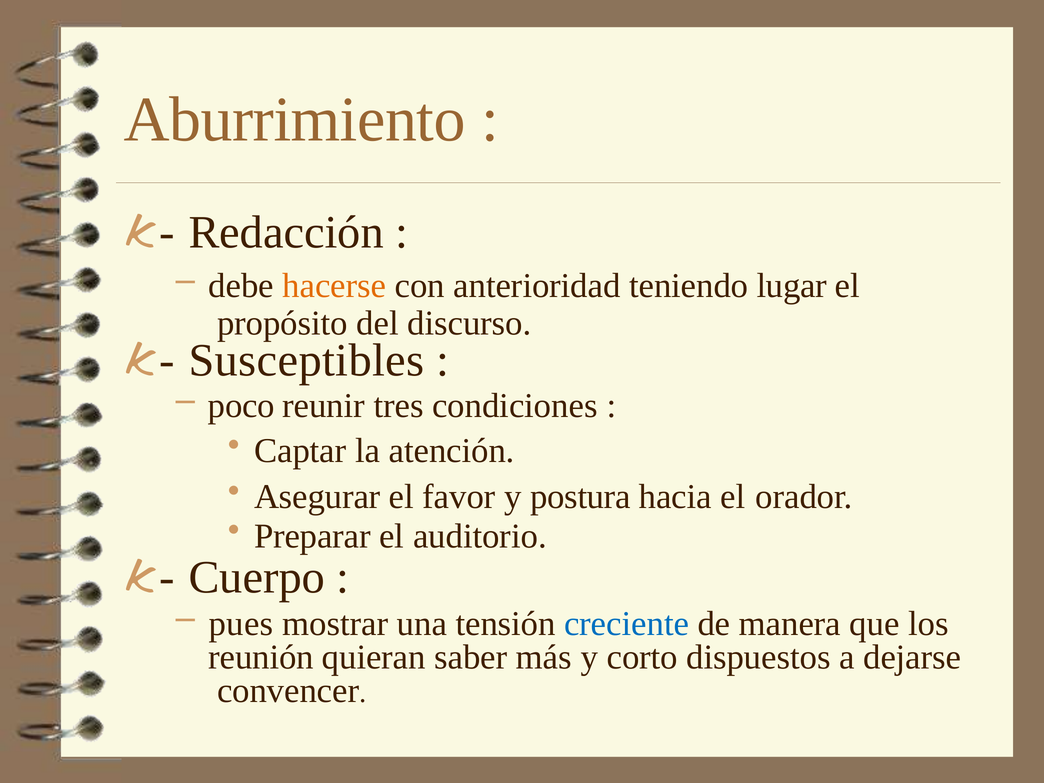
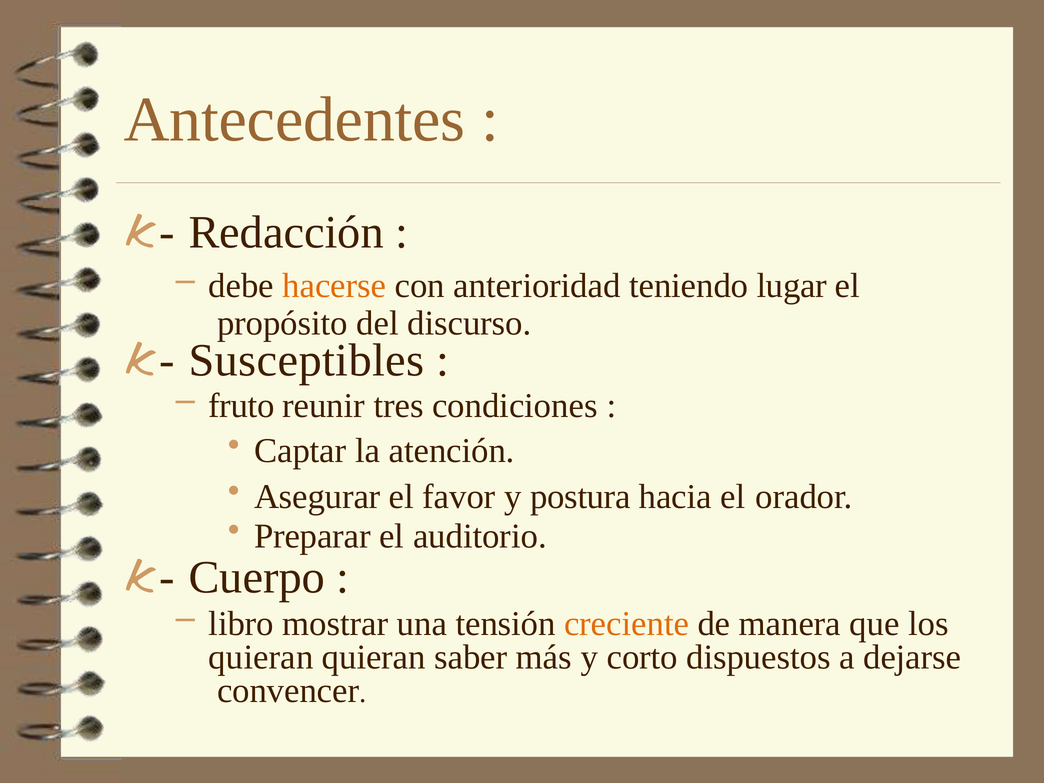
Aburrimiento: Aburrimiento -> Antecedentes
poco: poco -> fruto
pues: pues -> libro
creciente colour: blue -> orange
reunión at (261, 657): reunión -> quieran
